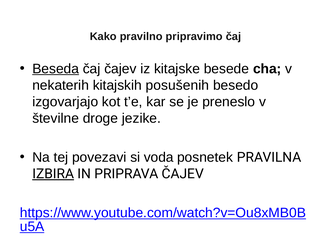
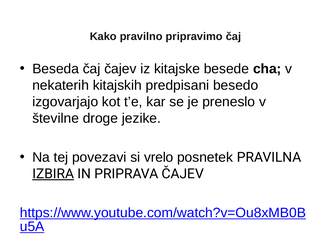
Beseda underline: present -> none
posušenih: posušenih -> predpisani
voda: voda -> vrelo
